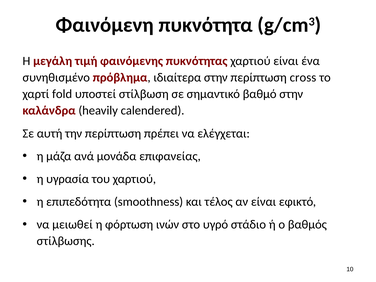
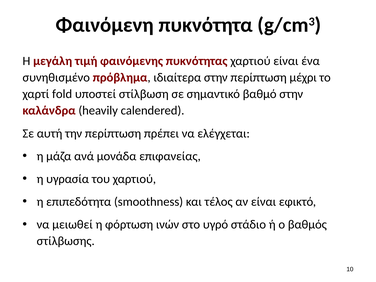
cross: cross -> μέχρι
